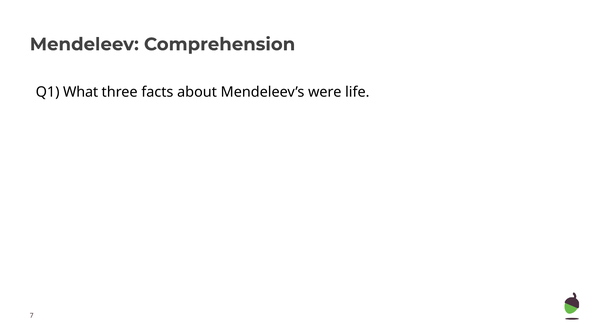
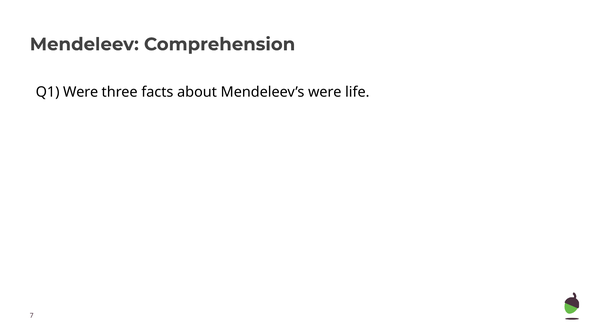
Q1 What: What -> Were
